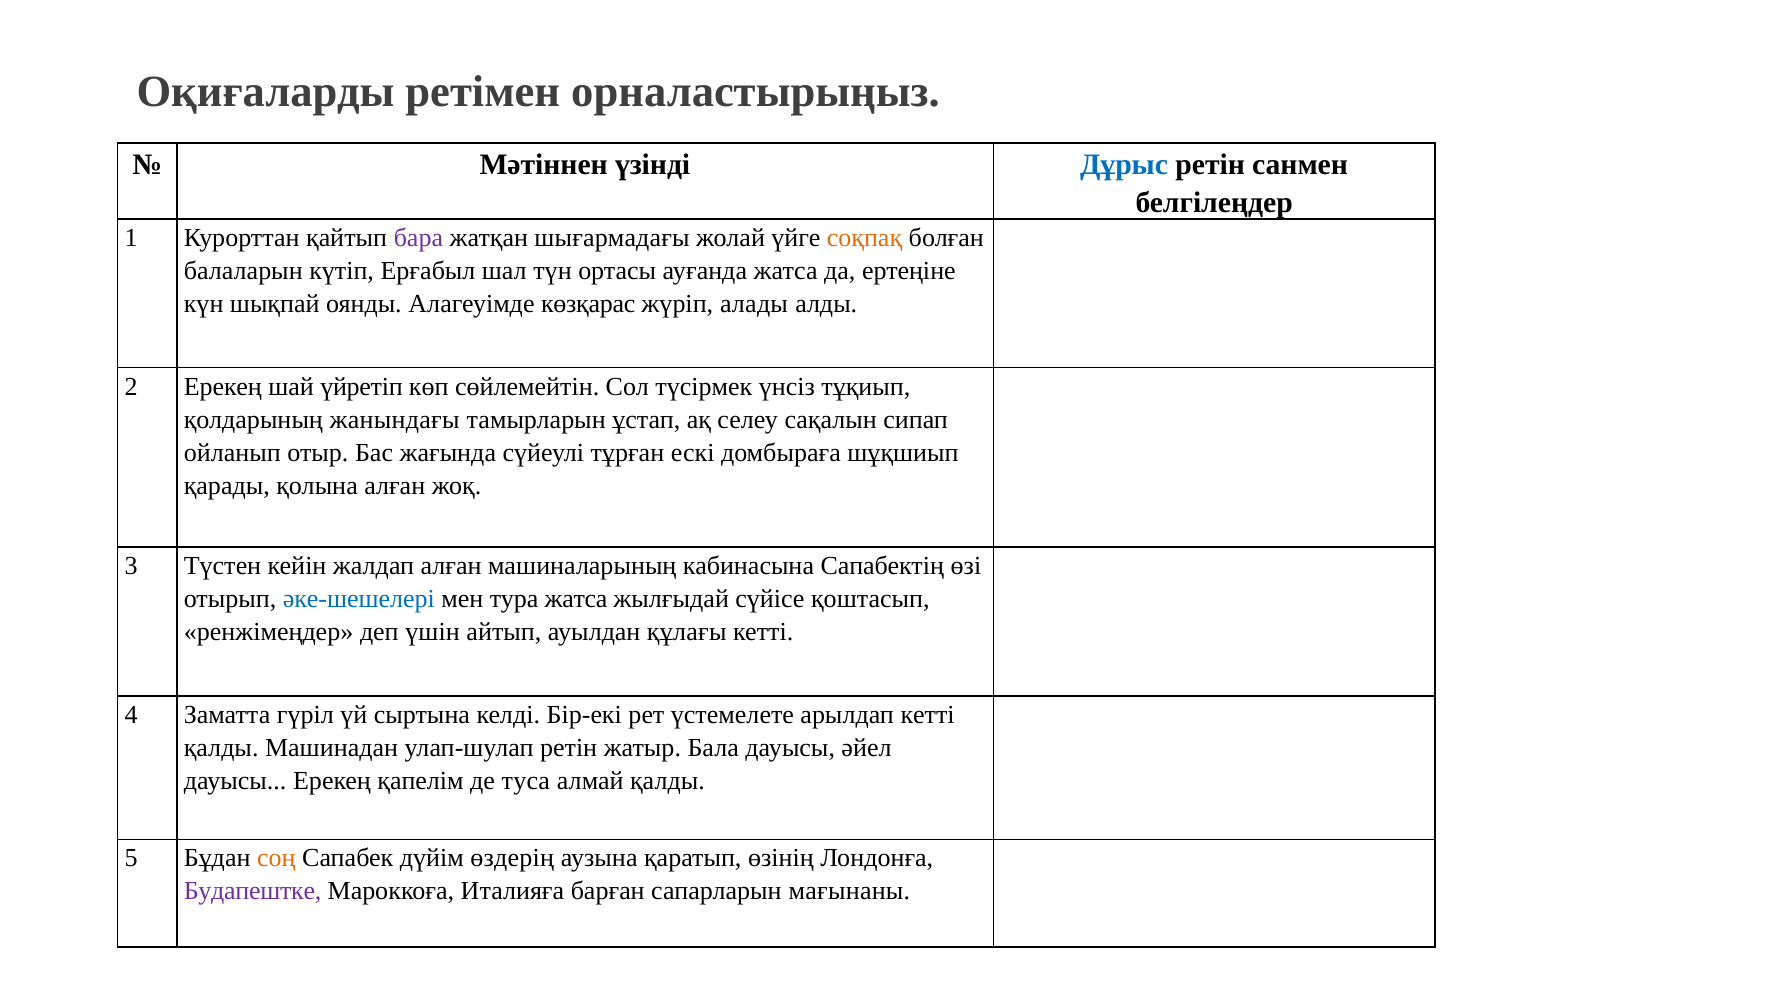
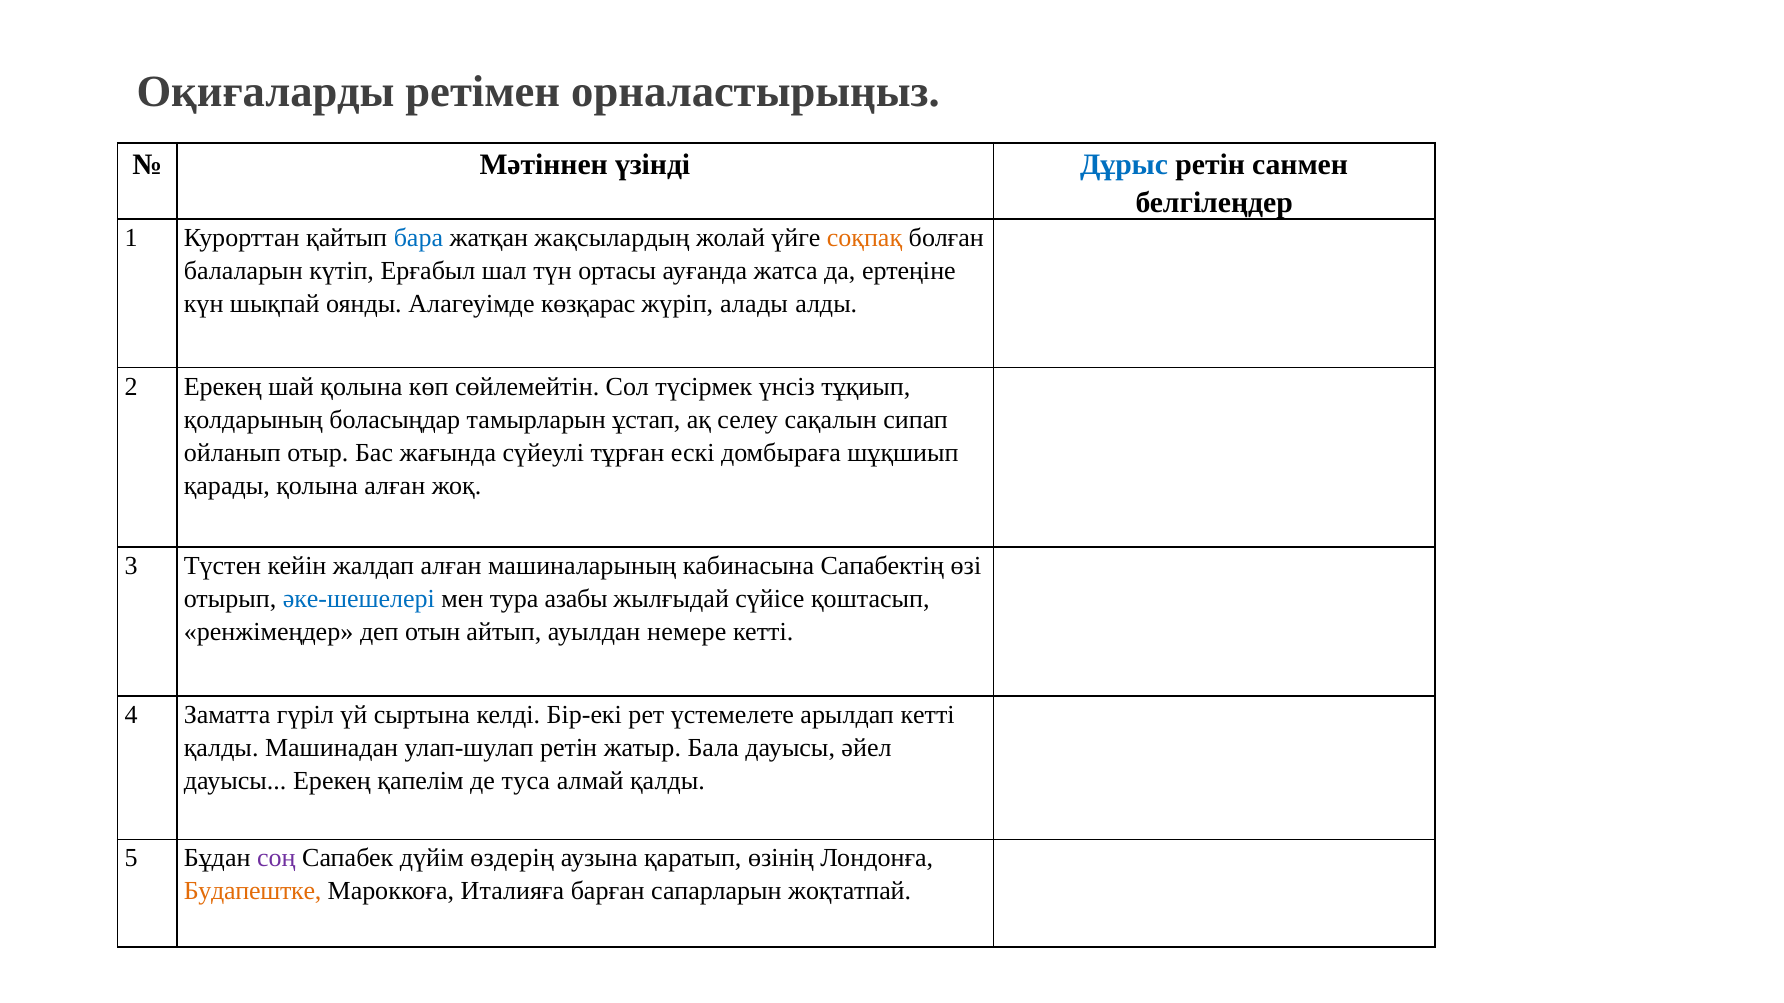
бара colour: purple -> blue
шығармадағы: шығармадағы -> жақсылардың
шай үйретіп: үйретіп -> қолына
жанындағы: жанындағы -> боласыңдар
тура жатса: жатса -> азабы
үшін: үшін -> отын
құлағы: құлағы -> немере
соң colour: orange -> purple
Будапештке colour: purple -> orange
мағынаны: мағынаны -> жоқтатпай
